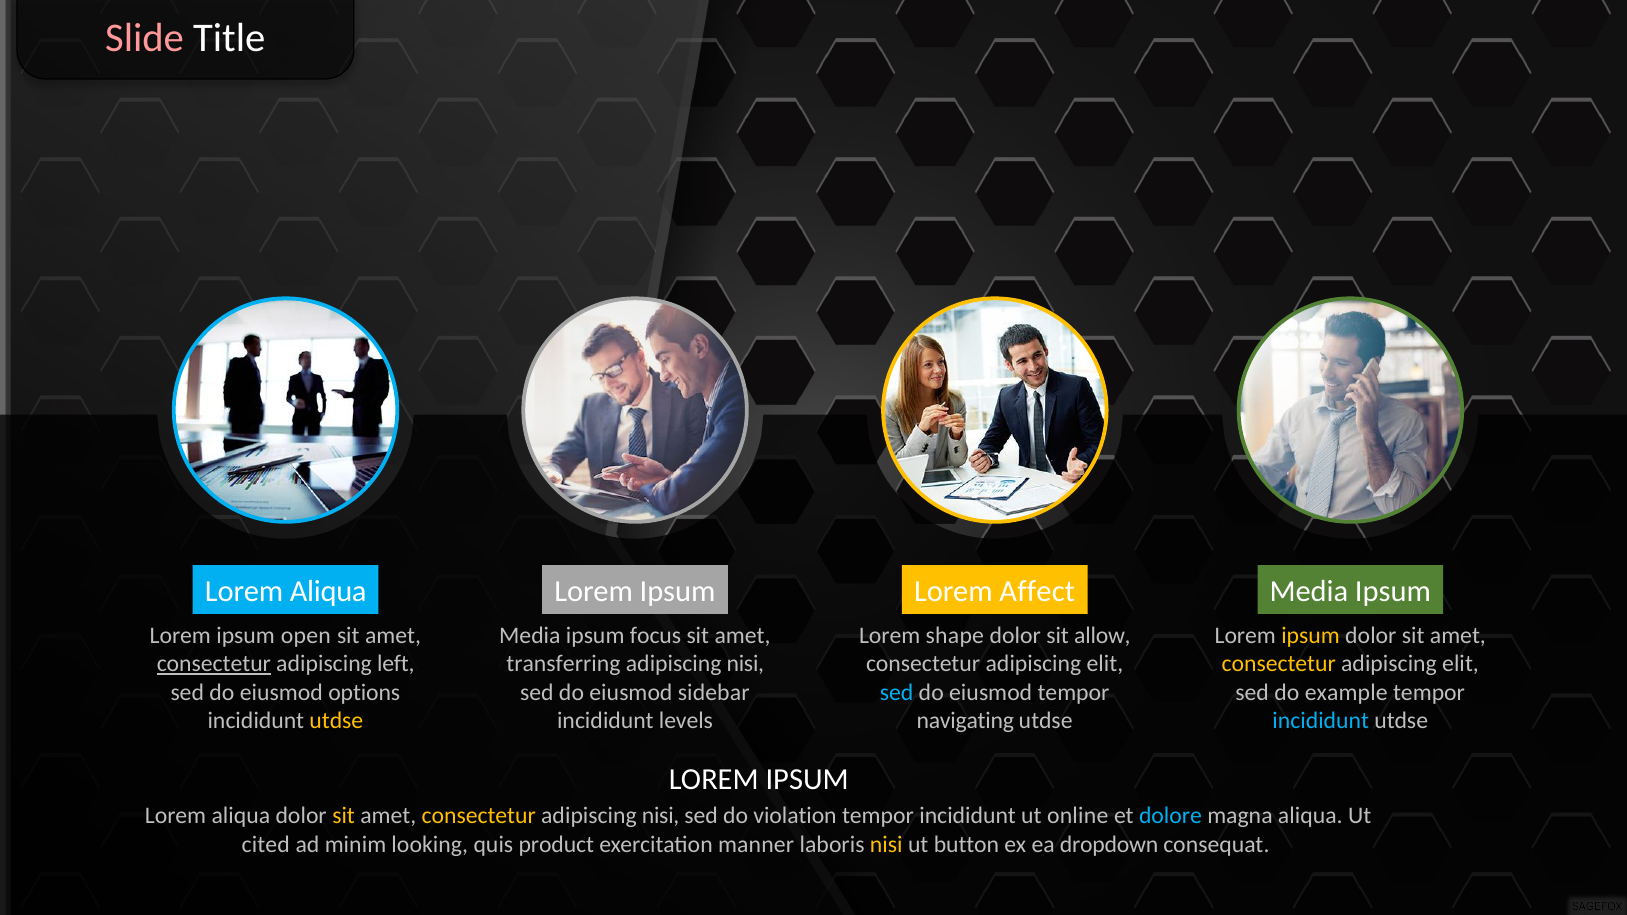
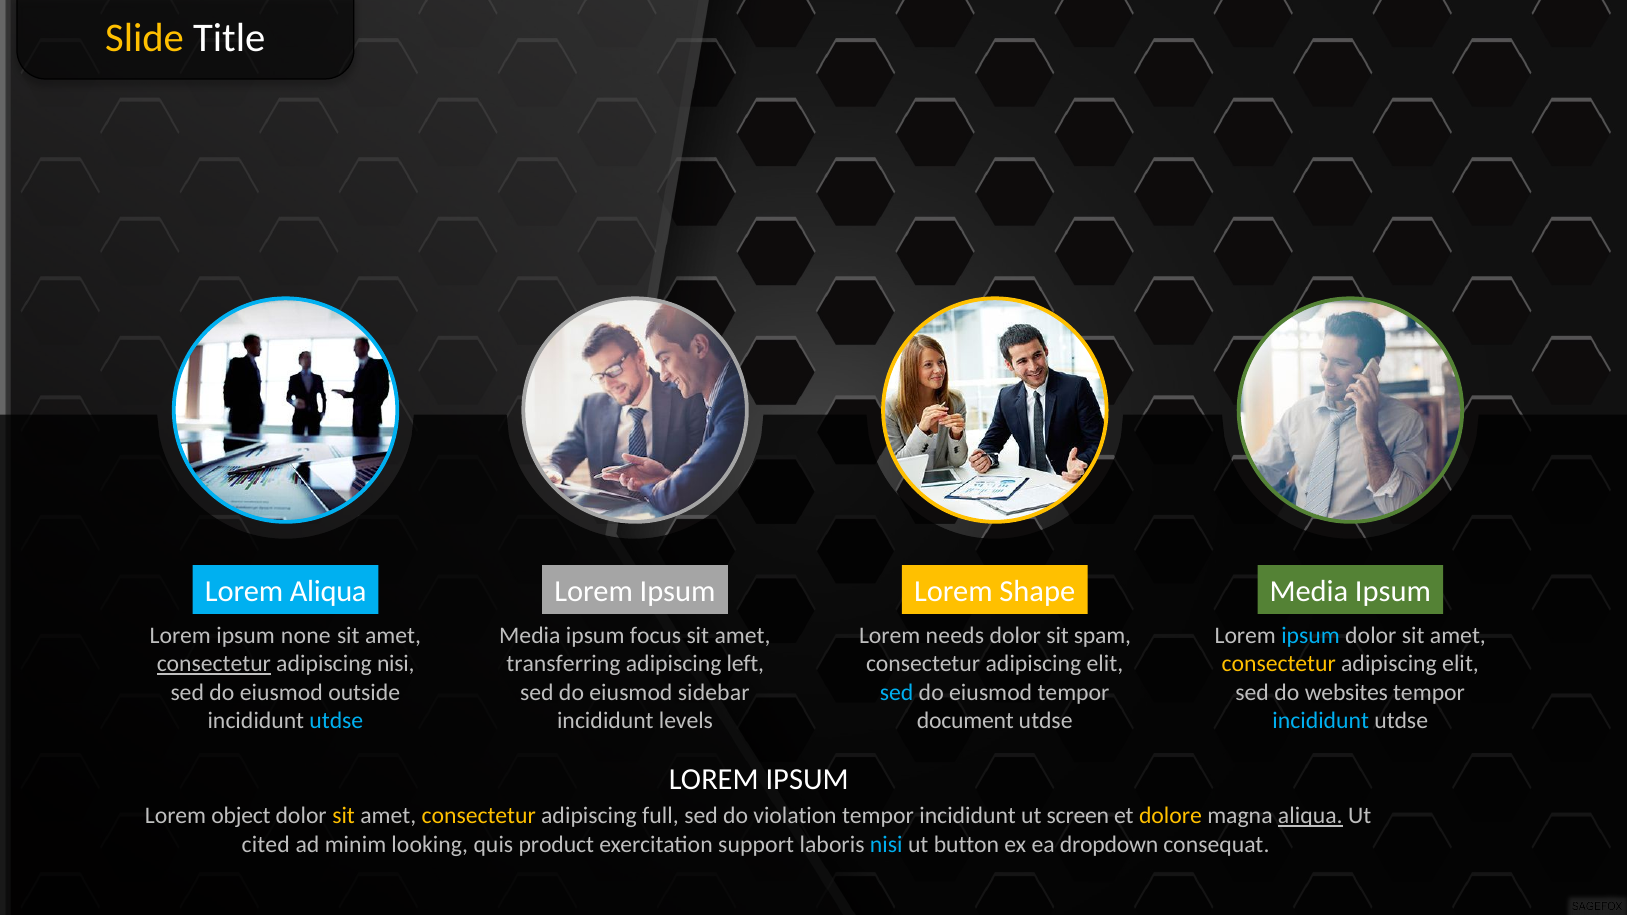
Slide colour: pink -> yellow
Affect: Affect -> Shape
open: open -> none
shape: shape -> needs
allow: allow -> spam
ipsum at (1311, 636) colour: yellow -> light blue
adipiscing left: left -> nisi
nisi at (745, 664): nisi -> left
options: options -> outside
example: example -> websites
utdse at (336, 721) colour: yellow -> light blue
navigating: navigating -> document
aliqua at (241, 816): aliqua -> object
nisi at (661, 816): nisi -> full
online: online -> screen
dolore colour: light blue -> yellow
aliqua at (1310, 816) underline: none -> present
manner: manner -> support
nisi at (886, 844) colour: yellow -> light blue
